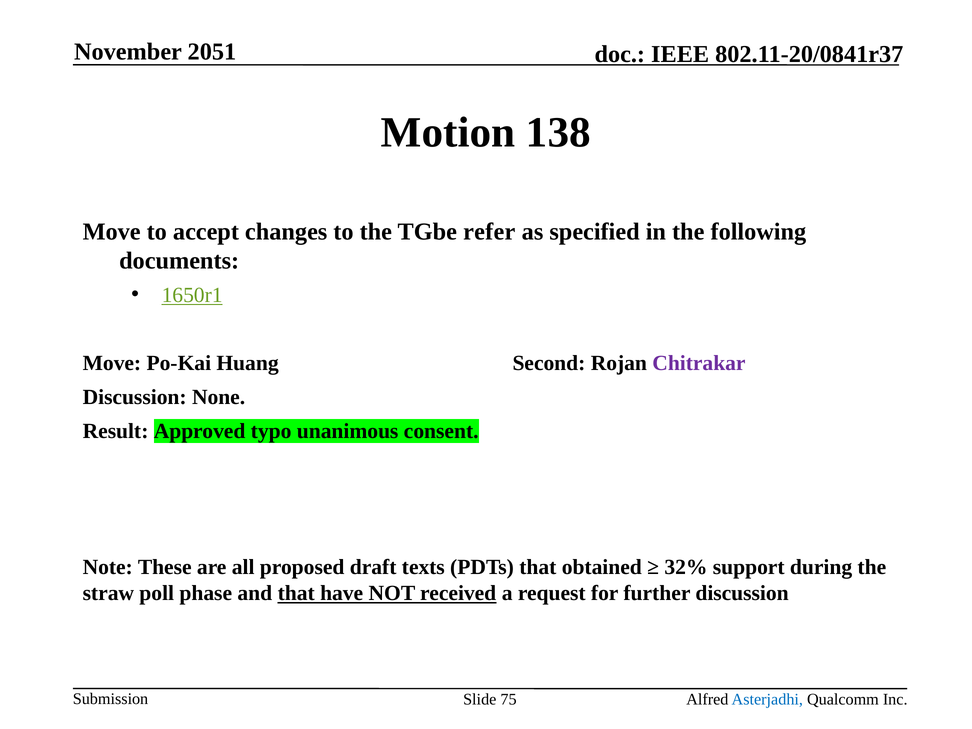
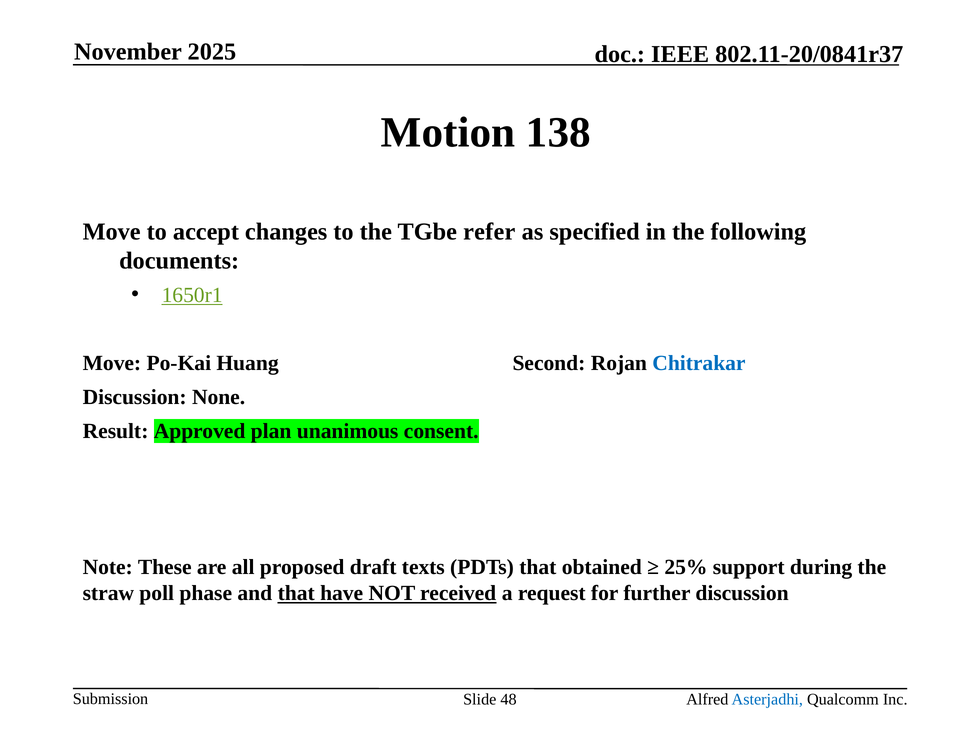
2051: 2051 -> 2025
Chitrakar colour: purple -> blue
typo: typo -> plan
32%: 32% -> 25%
75: 75 -> 48
